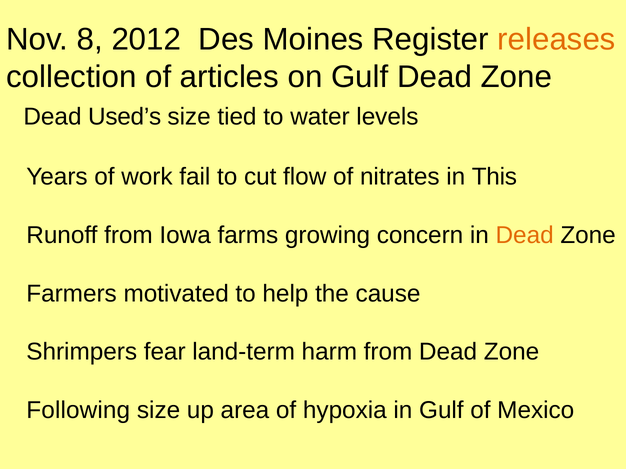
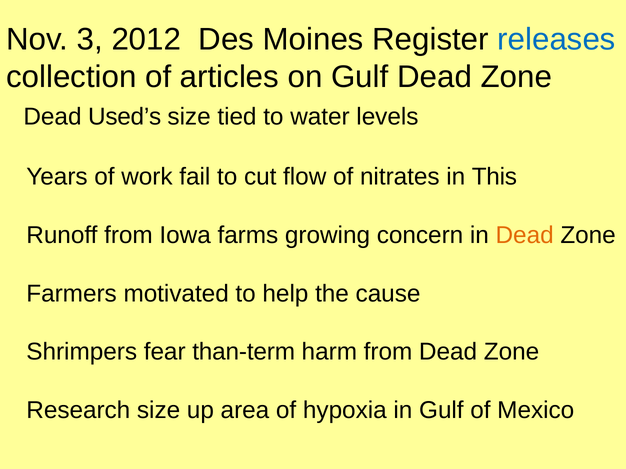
8: 8 -> 3
releases colour: orange -> blue
land-term: land-term -> than-term
Following: Following -> Research
